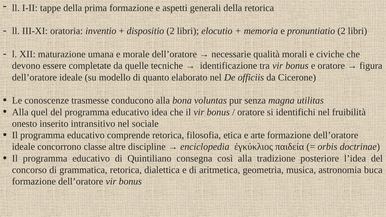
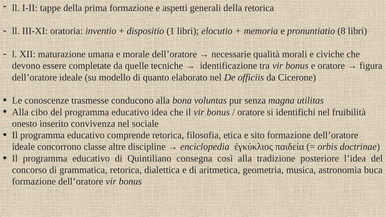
dispositio 2: 2 -> 1
pronuntiatio 2: 2 -> 8
quel: quel -> cibo
intransitivo: intransitivo -> convivenza
arte: arte -> sito
